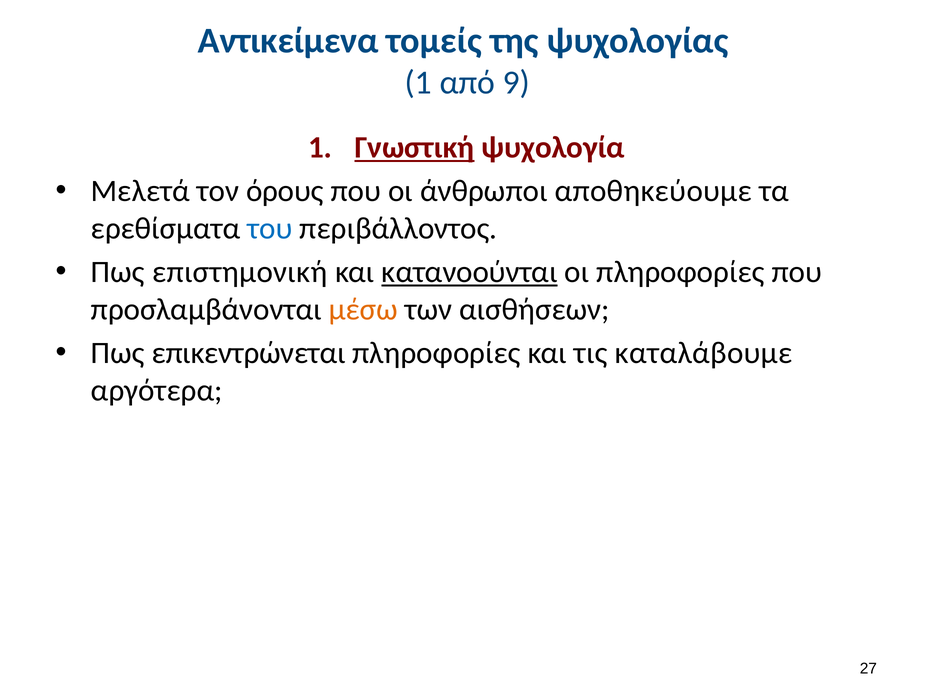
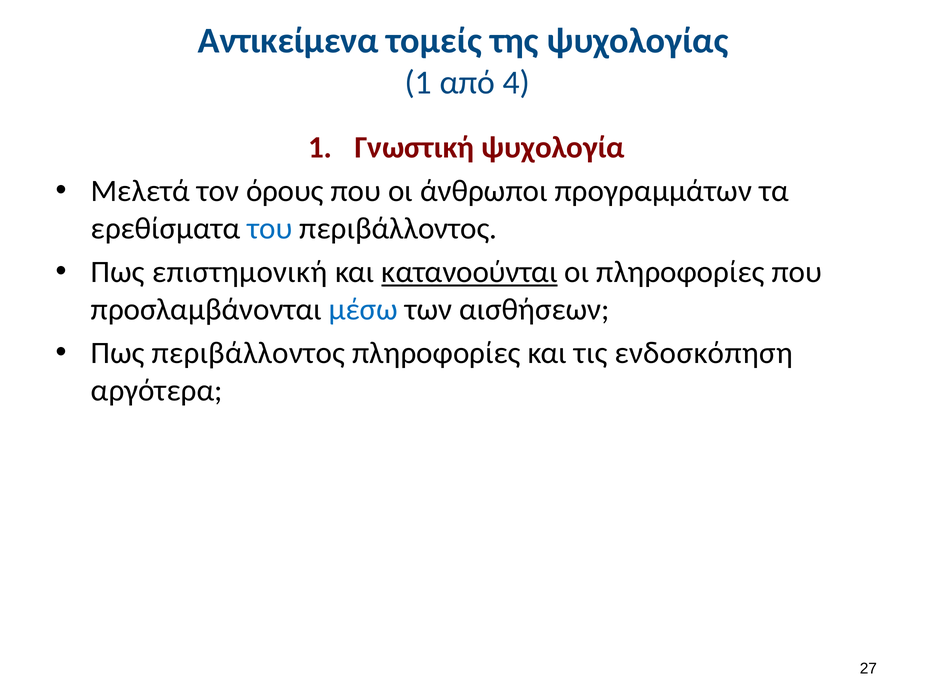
9: 9 -> 4
Γνωστική underline: present -> none
αποθηκεύουμε: αποθηκεύουμε -> προγραμμάτων
μέσω colour: orange -> blue
Πως επικεντρώνεται: επικεντρώνεται -> περιβάλλοντος
καταλάβουμε: καταλάβουμε -> ενδοσκόπηση
